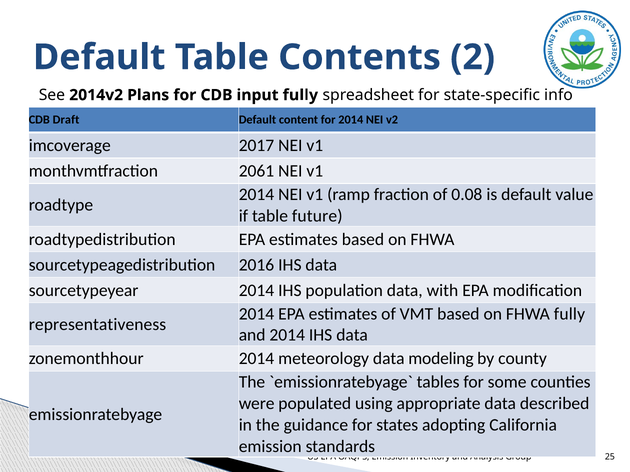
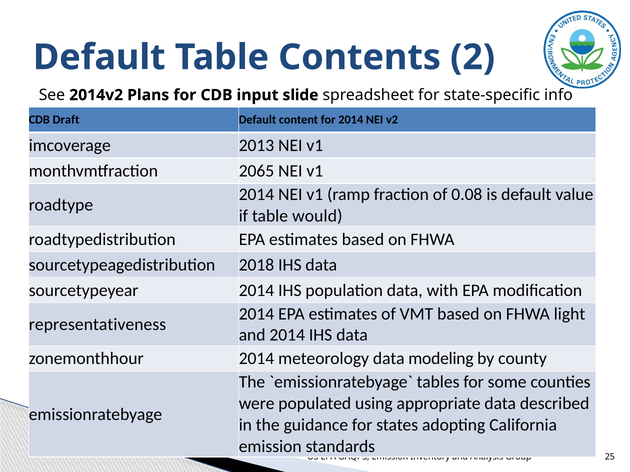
input fully: fully -> slide
2017: 2017 -> 2013
2061: 2061 -> 2065
future: future -> would
2016: 2016 -> 2018
FHWA fully: fully -> light
